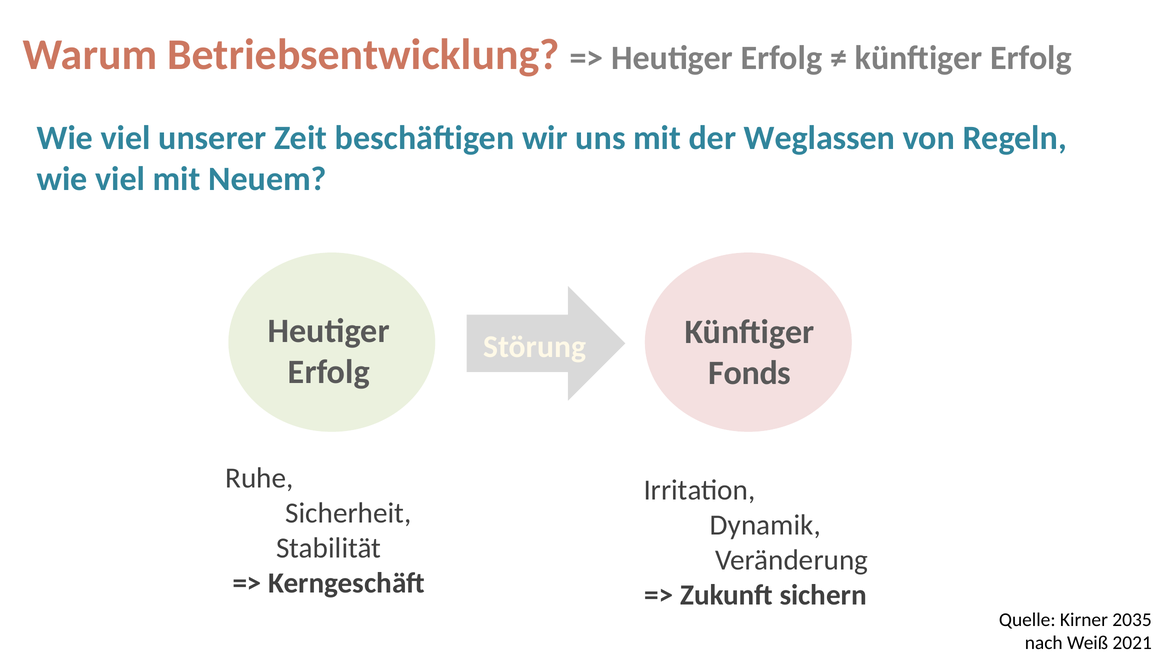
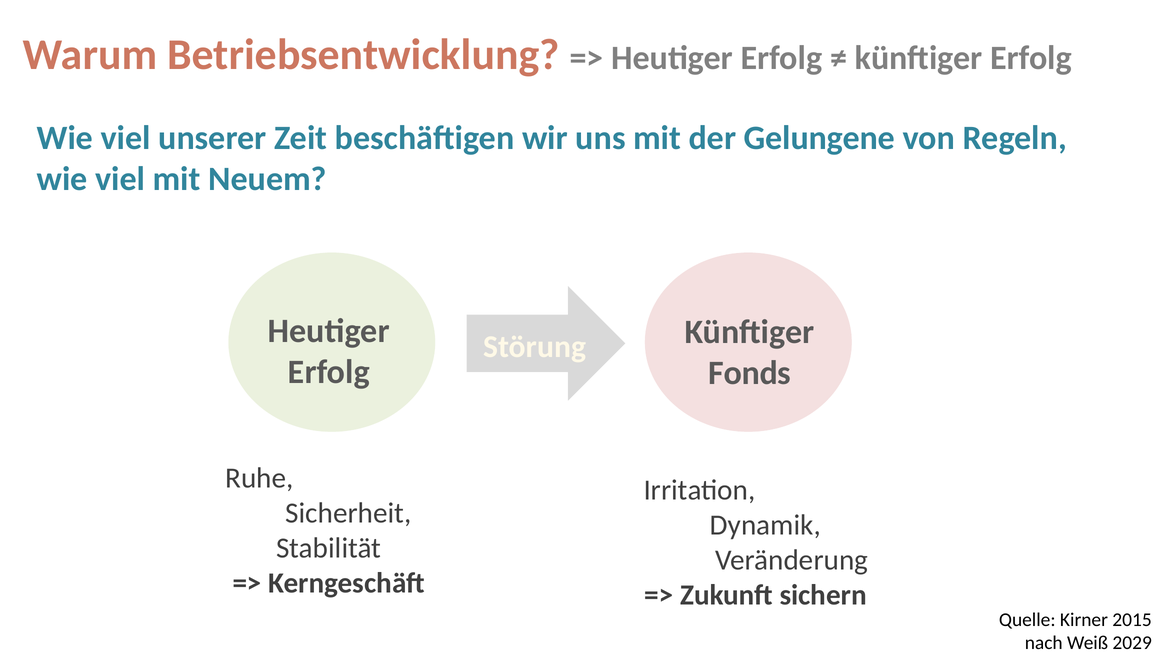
Weglassen: Weglassen -> Gelungene
2035: 2035 -> 2015
2021: 2021 -> 2029
